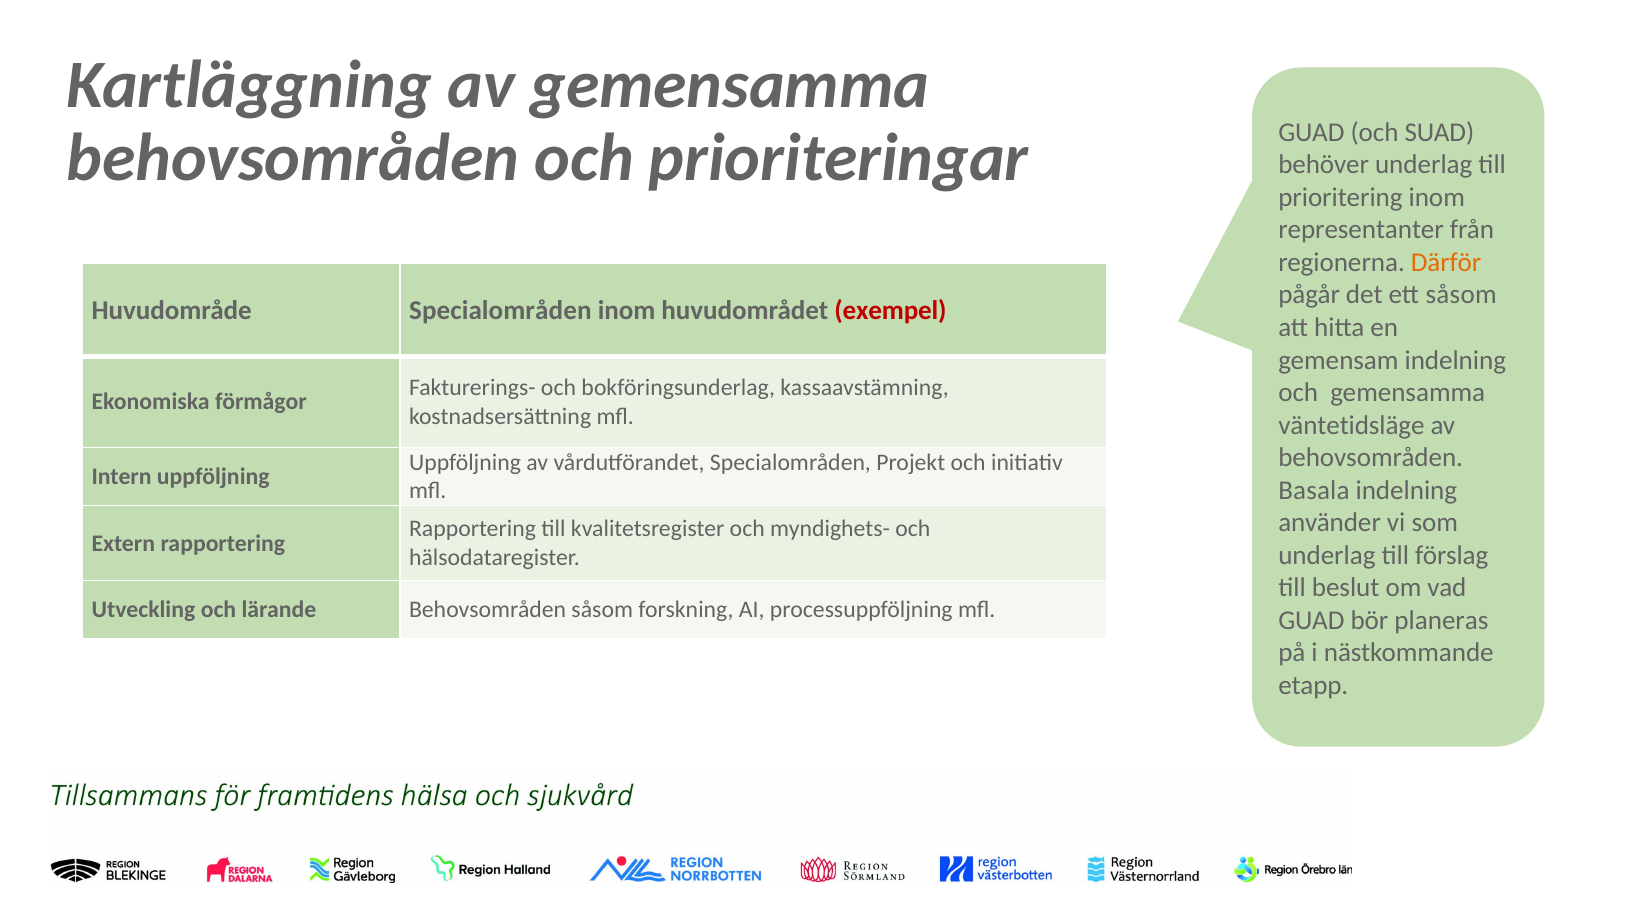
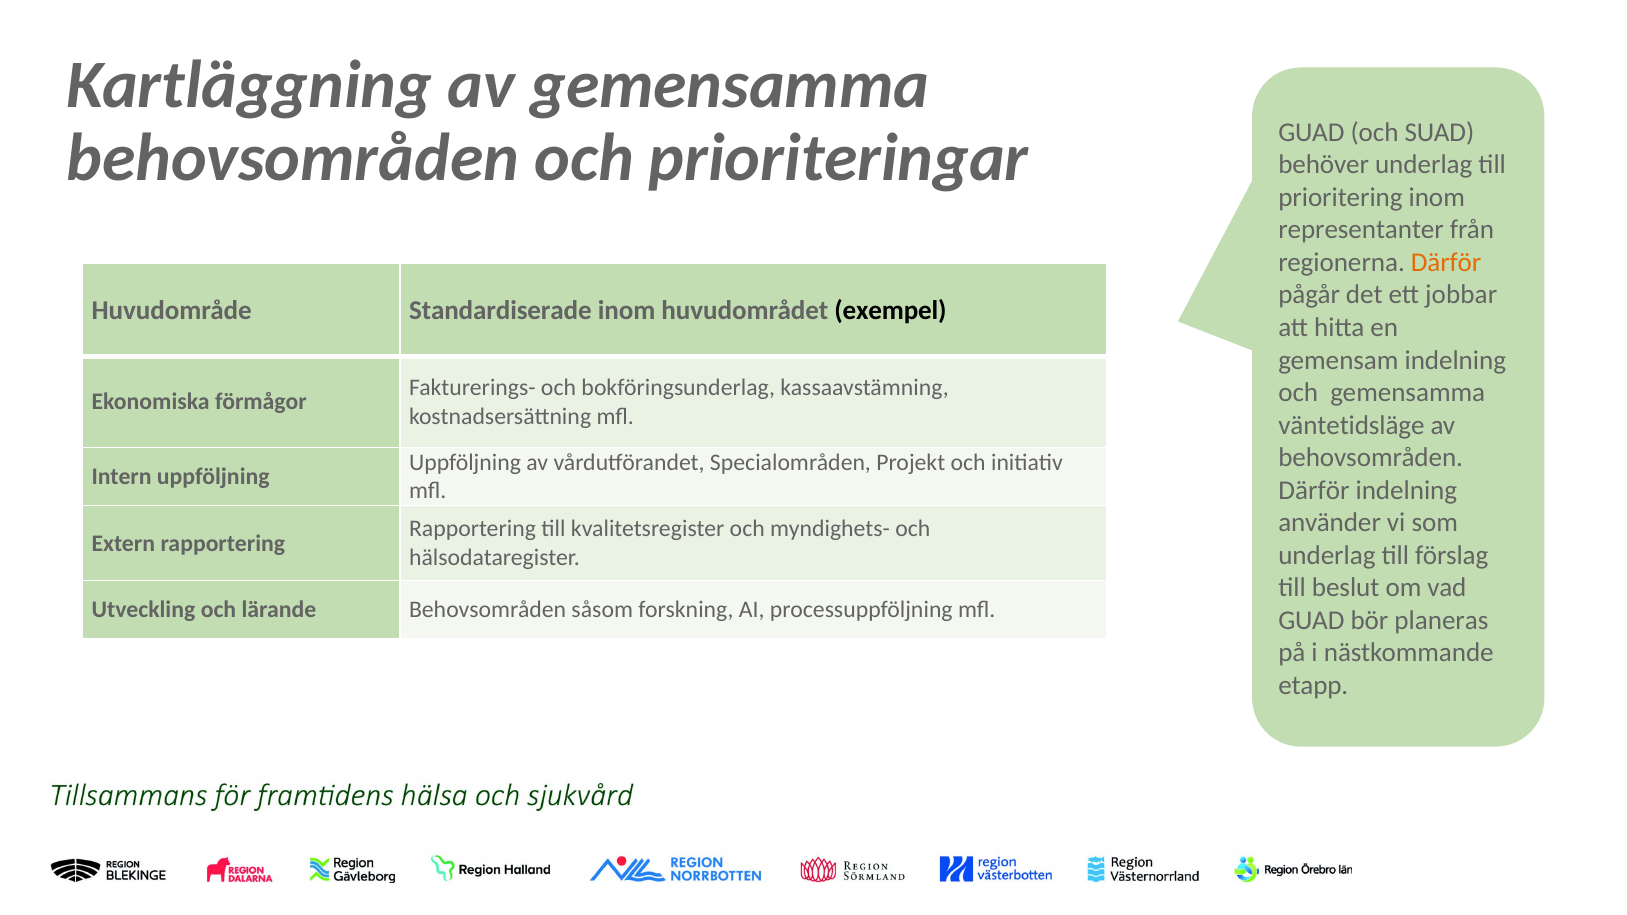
ett såsom: såsom -> jobbar
Huvudområde Specialområden: Specialområden -> Standardiserade
exempel colour: red -> black
Basala at (1314, 490): Basala -> Därför
